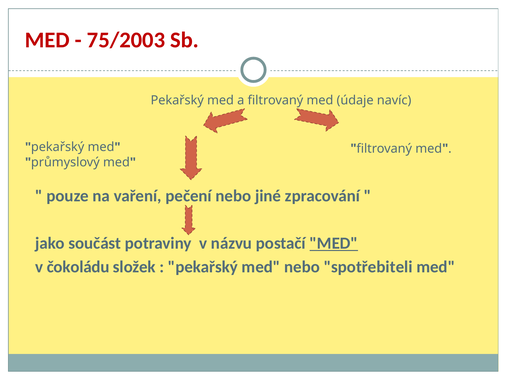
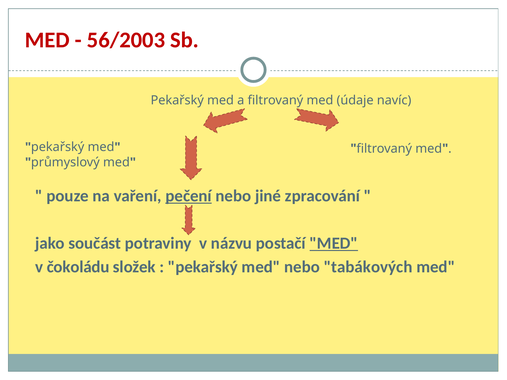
75/2003: 75/2003 -> 56/2003
pečení underline: none -> present
spotřebiteli: spotřebiteli -> tabákových
